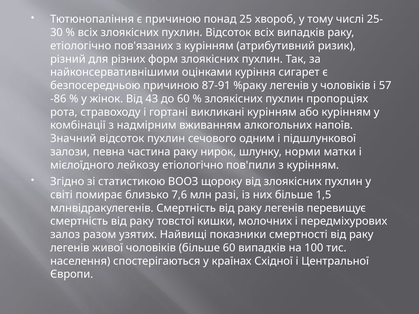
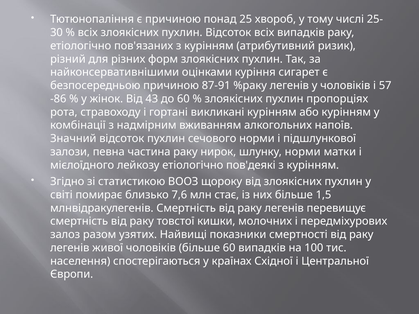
сечового одним: одним -> норми
пов'пили: пов'пили -> пов'деякі
разі: разі -> стає
